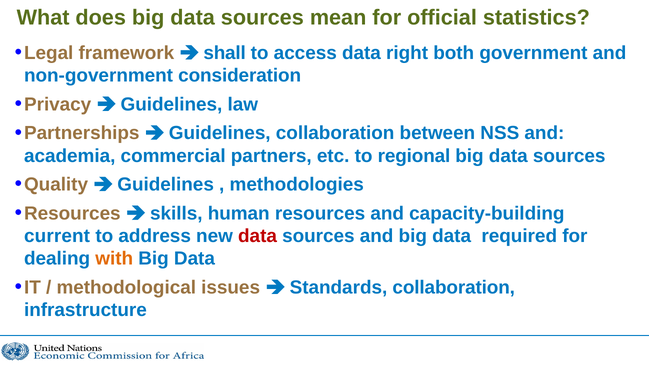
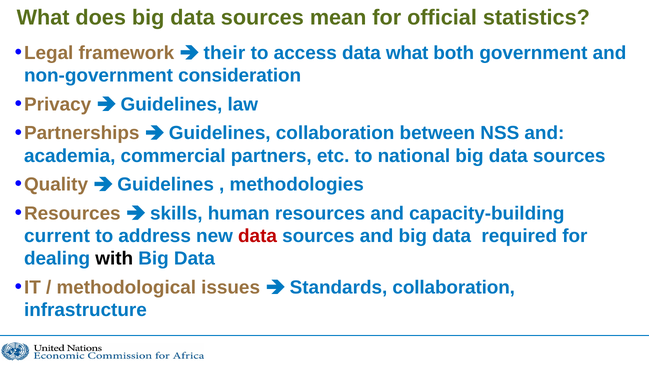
shall: shall -> their
data right: right -> what
regional: regional -> national
with colour: orange -> black
